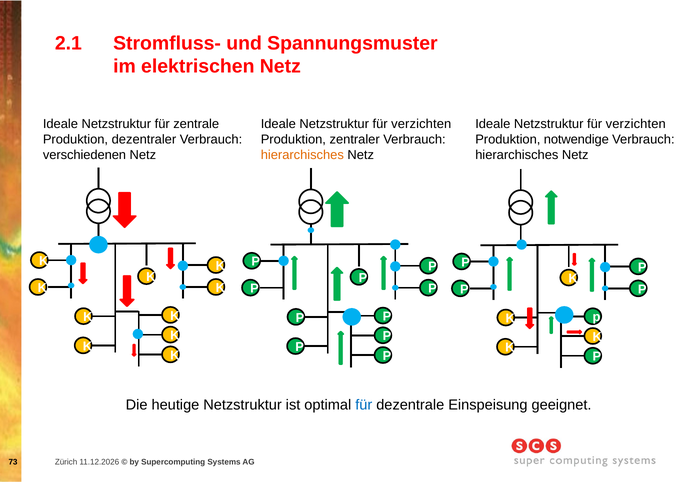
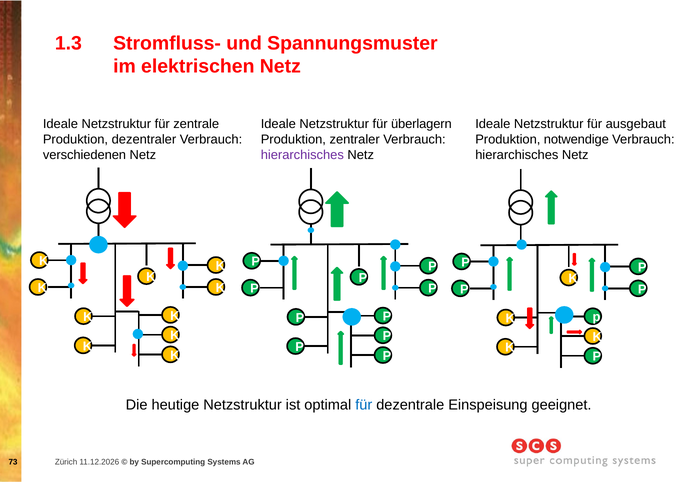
2.1: 2.1 -> 1.3
verzichten at (421, 124): verzichten -> überlagern
verzichten at (636, 124): verzichten -> ausgebaut
hierarchisches at (302, 155) colour: orange -> purple
